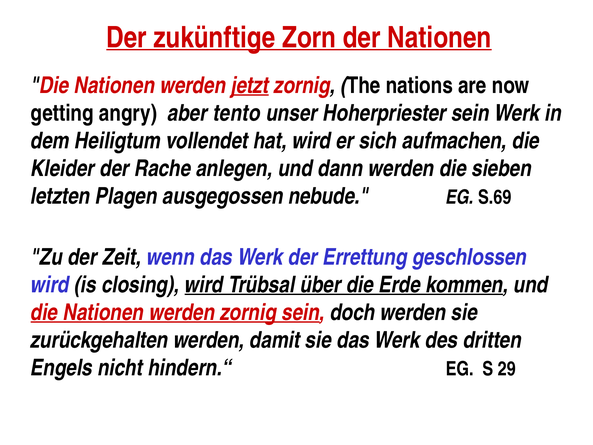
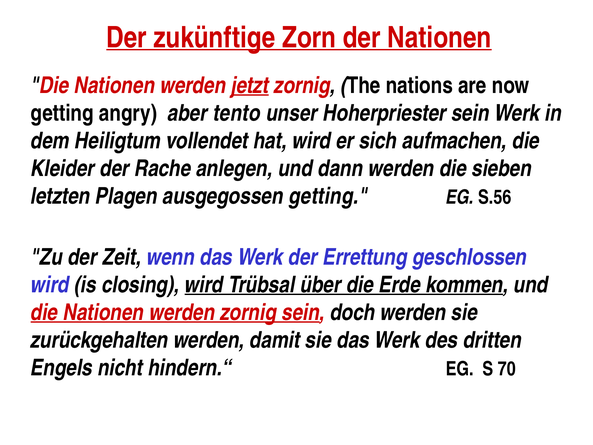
ausgegossen nebude: nebude -> getting
S.69: S.69 -> S.56
29: 29 -> 70
